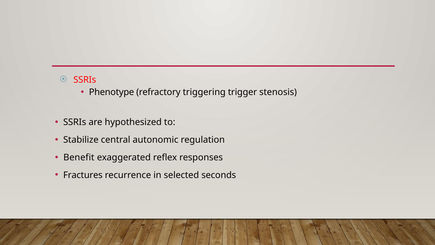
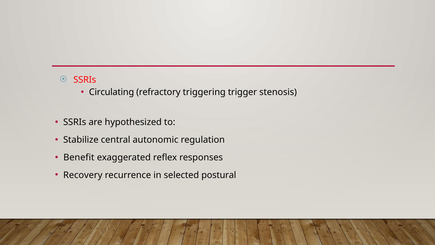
Phenotype: Phenotype -> Circulating
Fractures: Fractures -> Recovery
seconds: seconds -> postural
